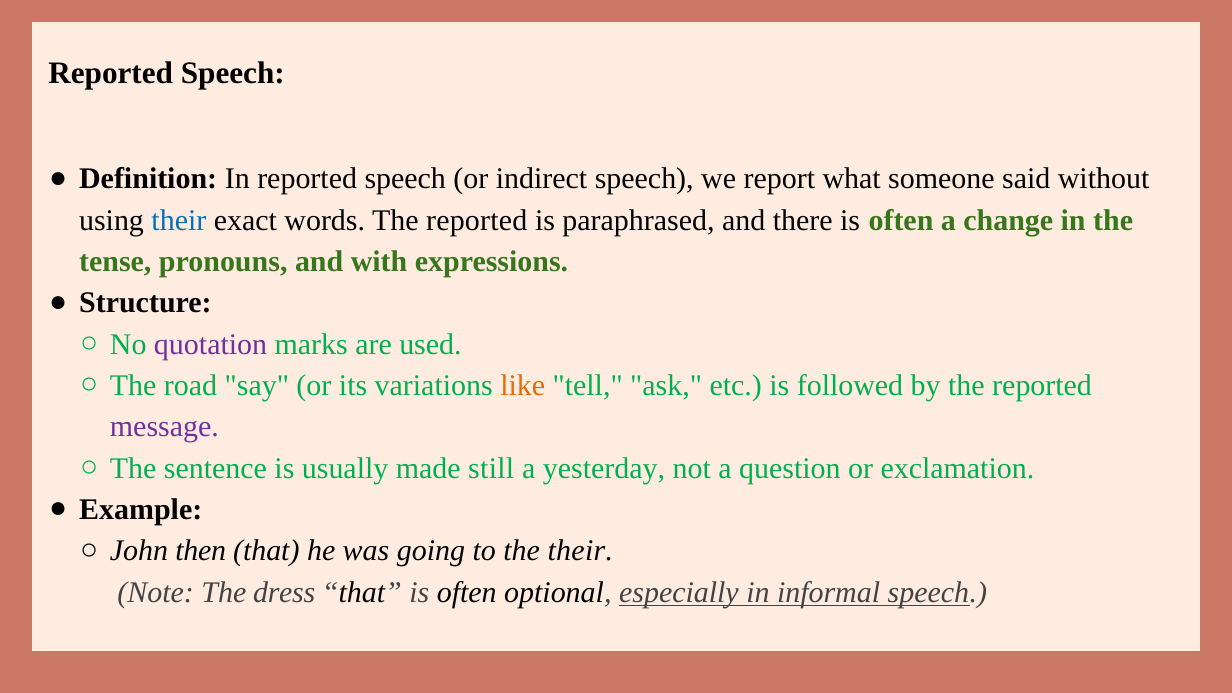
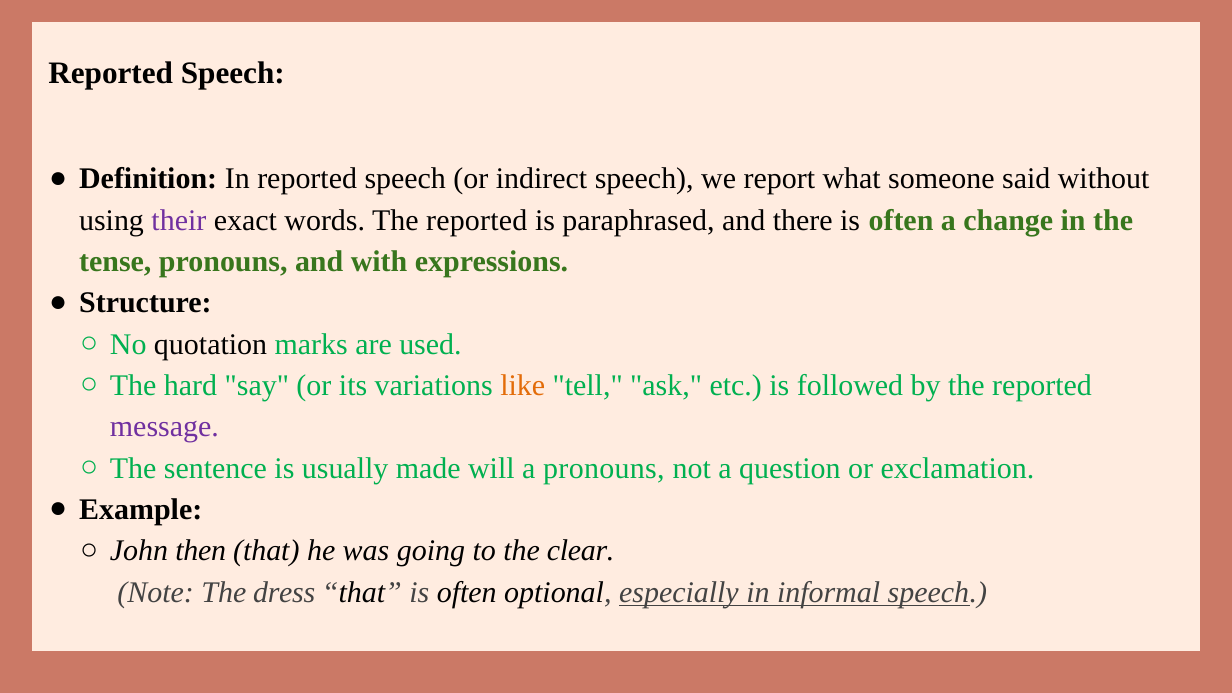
their at (179, 220) colour: blue -> purple
quotation colour: purple -> black
road: road -> hard
still: still -> will
a yesterday: yesterday -> pronouns
the their: their -> clear
